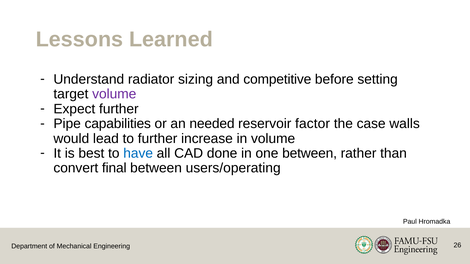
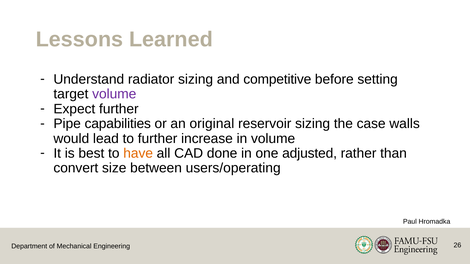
needed: needed -> original
reservoir factor: factor -> sizing
have colour: blue -> orange
one between: between -> adjusted
final: final -> size
